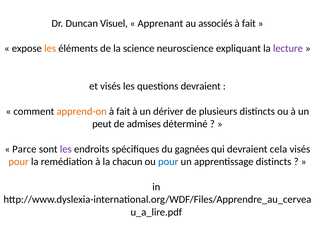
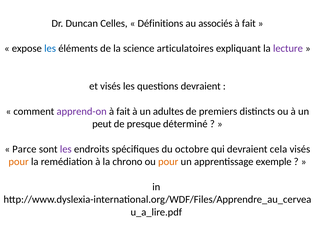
Visuel: Visuel -> Celles
Apprenant: Apprenant -> Définitions
les at (50, 49) colour: orange -> blue
neuroscience: neuroscience -> articulatoires
apprend-on colour: orange -> purple
dériver: dériver -> adultes
plusieurs: plusieurs -> premiers
admises: admises -> presque
gagnées: gagnées -> octobre
chacun: chacun -> chrono
pour at (168, 162) colour: blue -> orange
apprentissage distincts: distincts -> exemple
